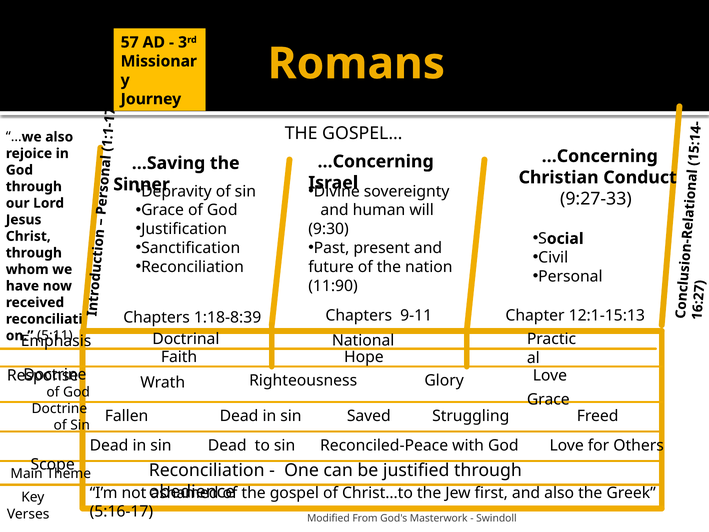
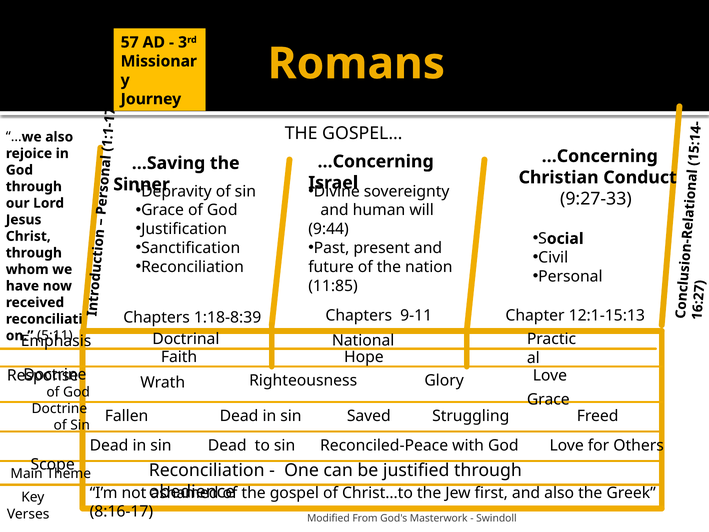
9:30: 9:30 -> 9:44
11:90: 11:90 -> 11:85
5:16-17: 5:16-17 -> 8:16-17
